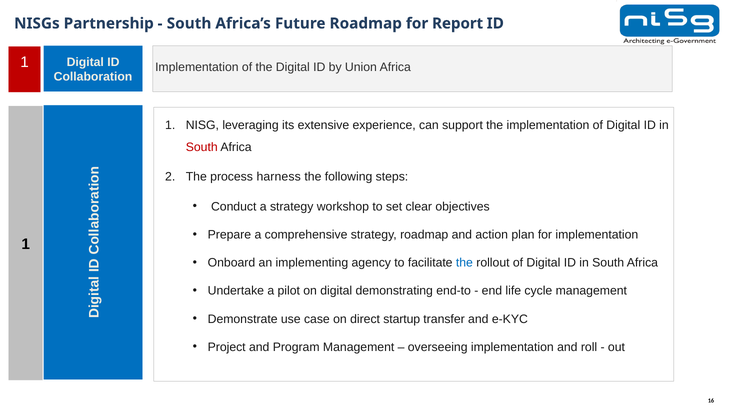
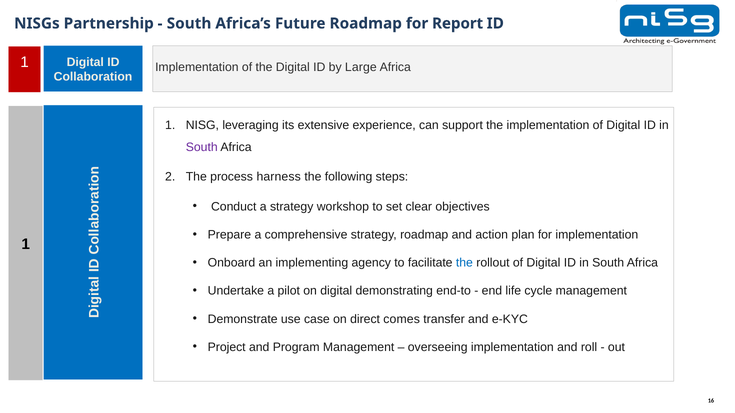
Union: Union -> Large
South at (202, 147) colour: red -> purple
startup: startup -> comes
